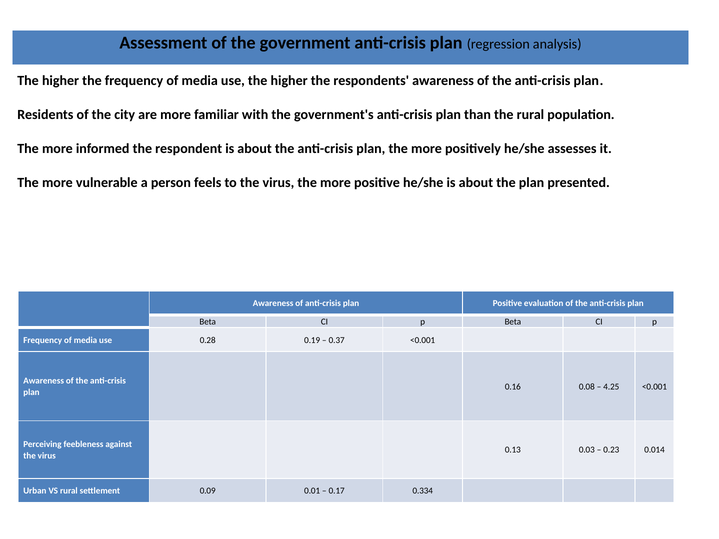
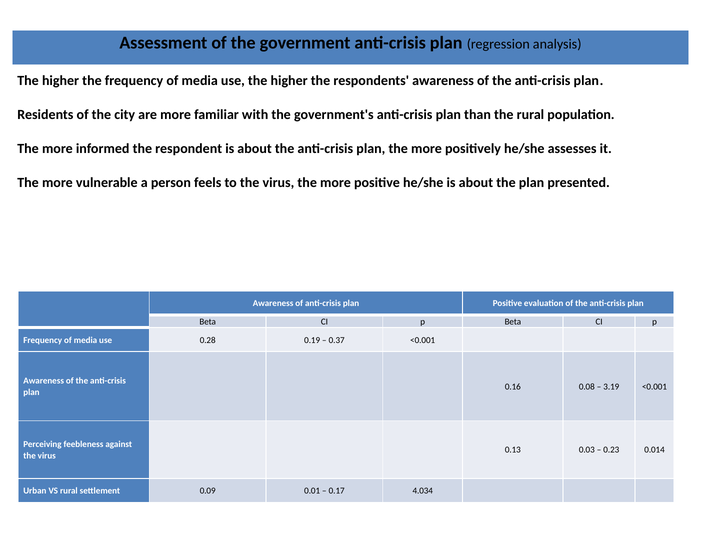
4.25: 4.25 -> 3.19
0.334: 0.334 -> 4.034
